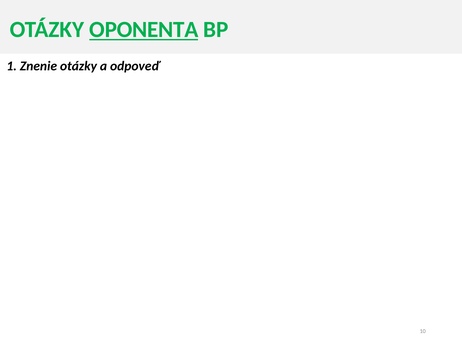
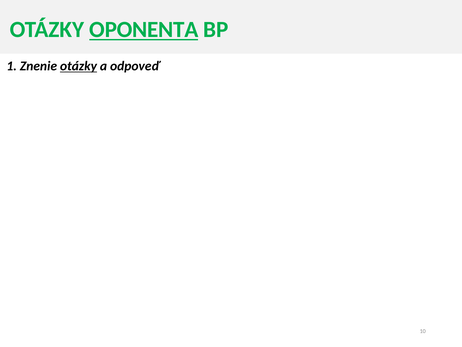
otázky at (79, 66) underline: none -> present
